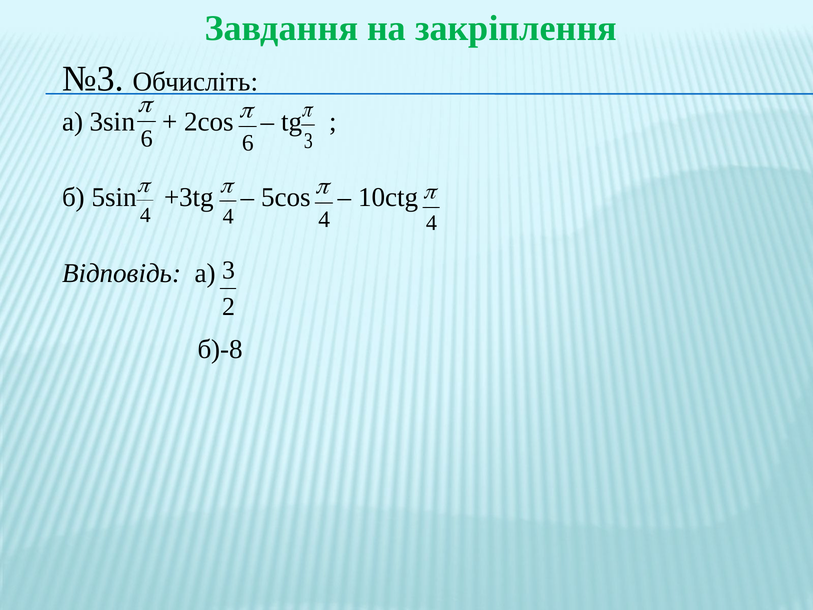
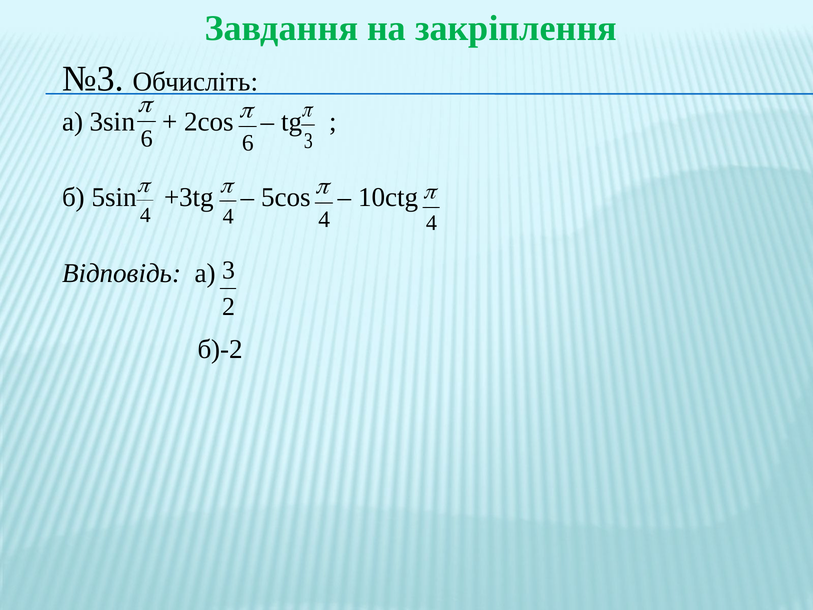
б)-8: б)-8 -> б)-2
